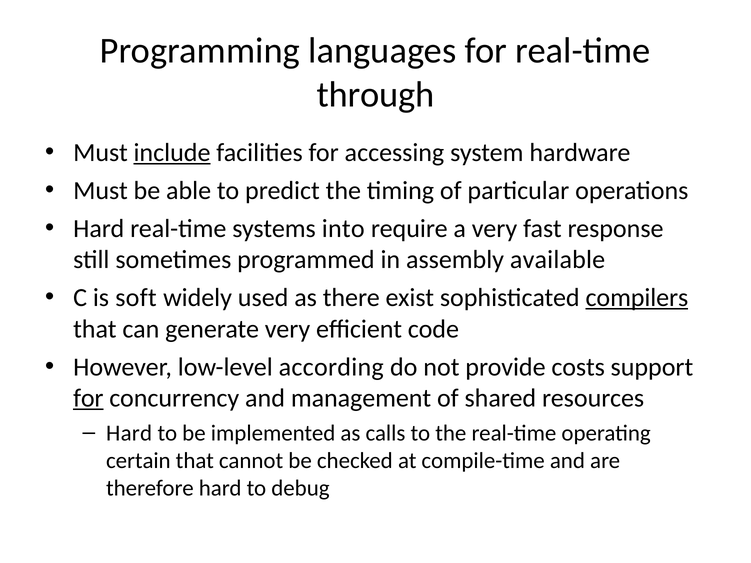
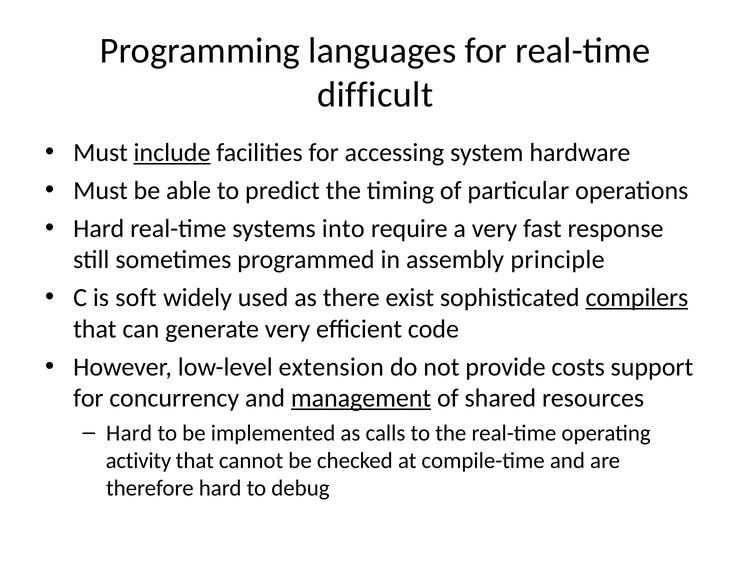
through: through -> difficult
available: available -> principle
according: according -> extension
for at (88, 398) underline: present -> none
management underline: none -> present
certain: certain -> activity
